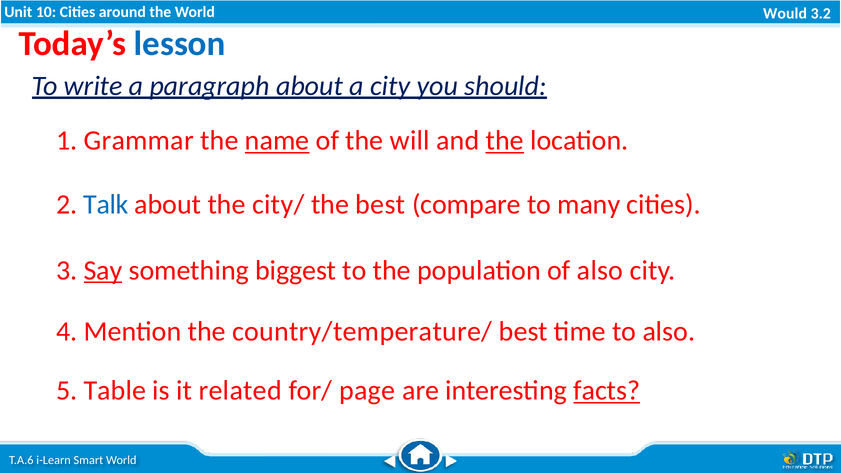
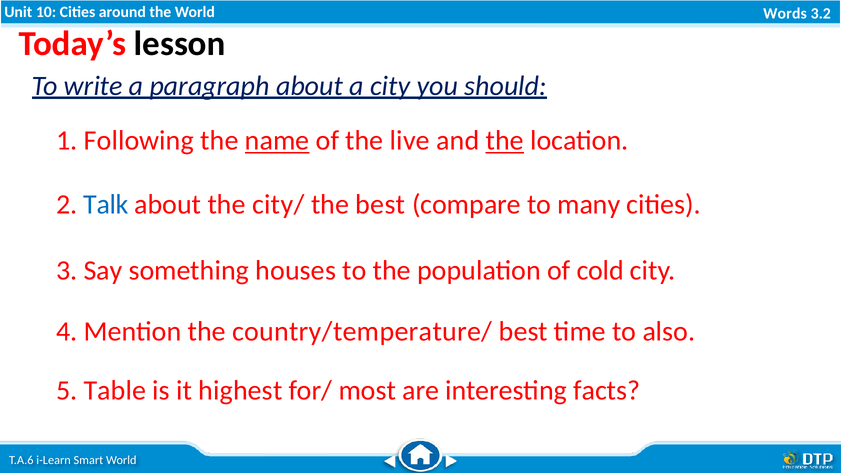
Would: Would -> Words
lesson colour: blue -> black
Grammar: Grammar -> Following
will: will -> live
Say underline: present -> none
biggest: biggest -> houses
of also: also -> cold
related: related -> highest
page: page -> most
facts underline: present -> none
